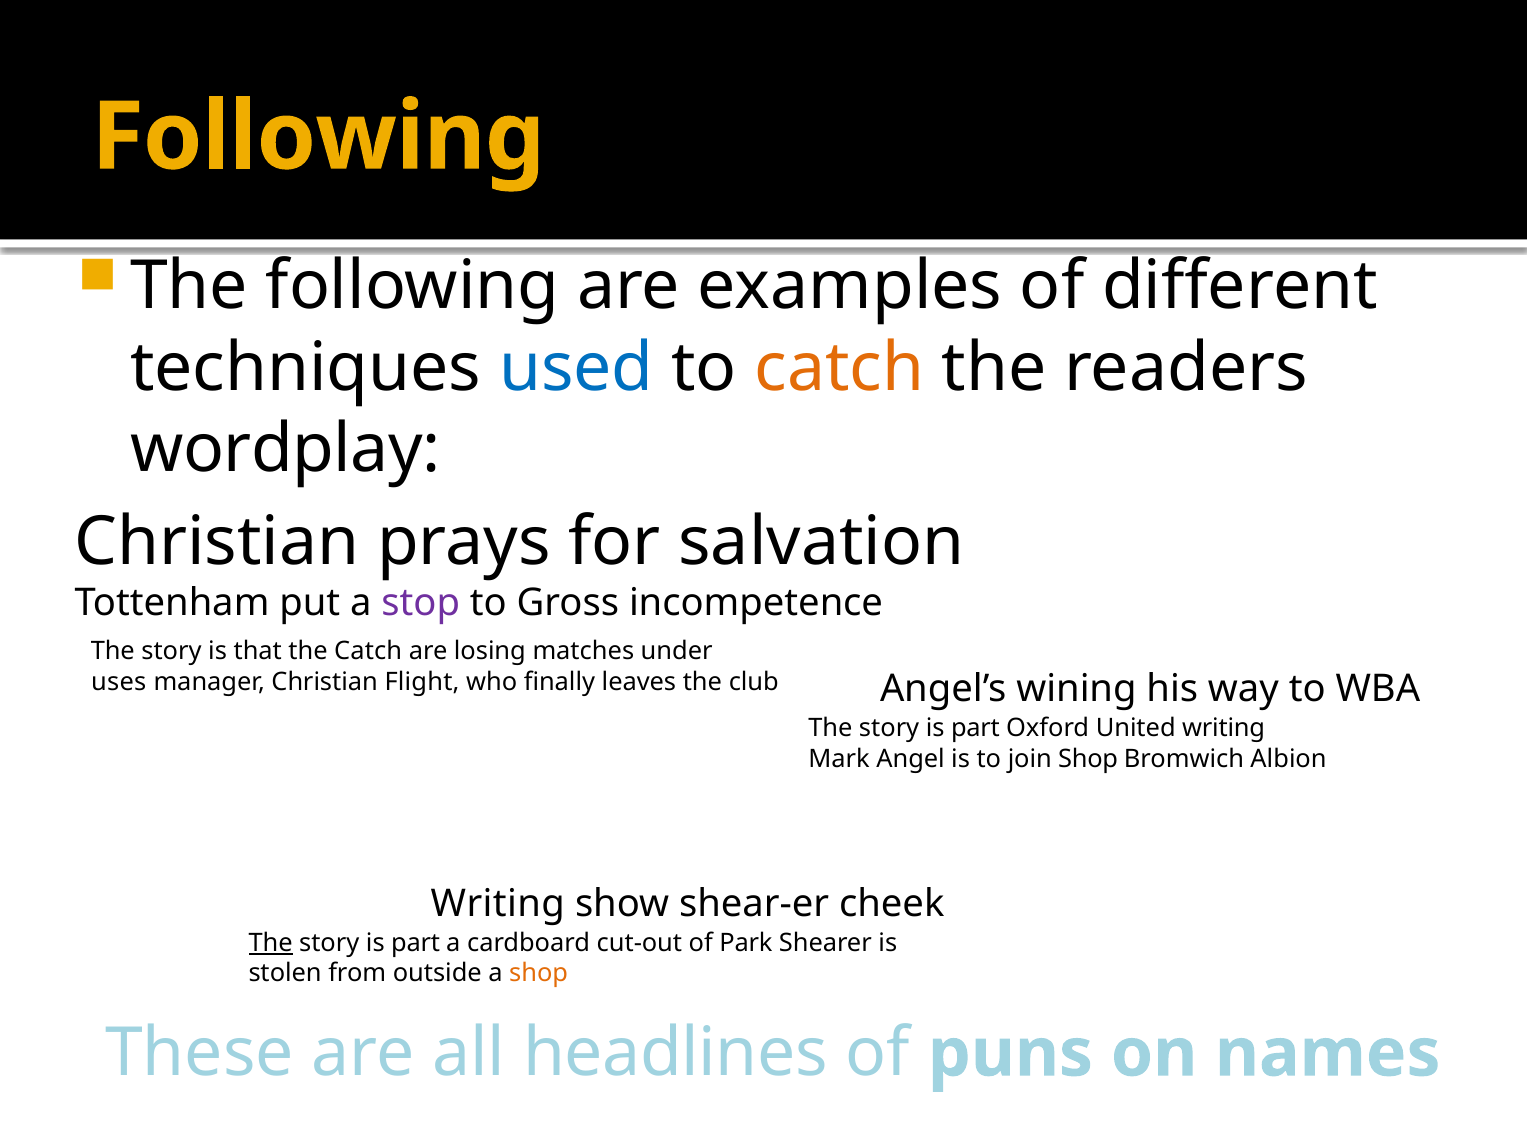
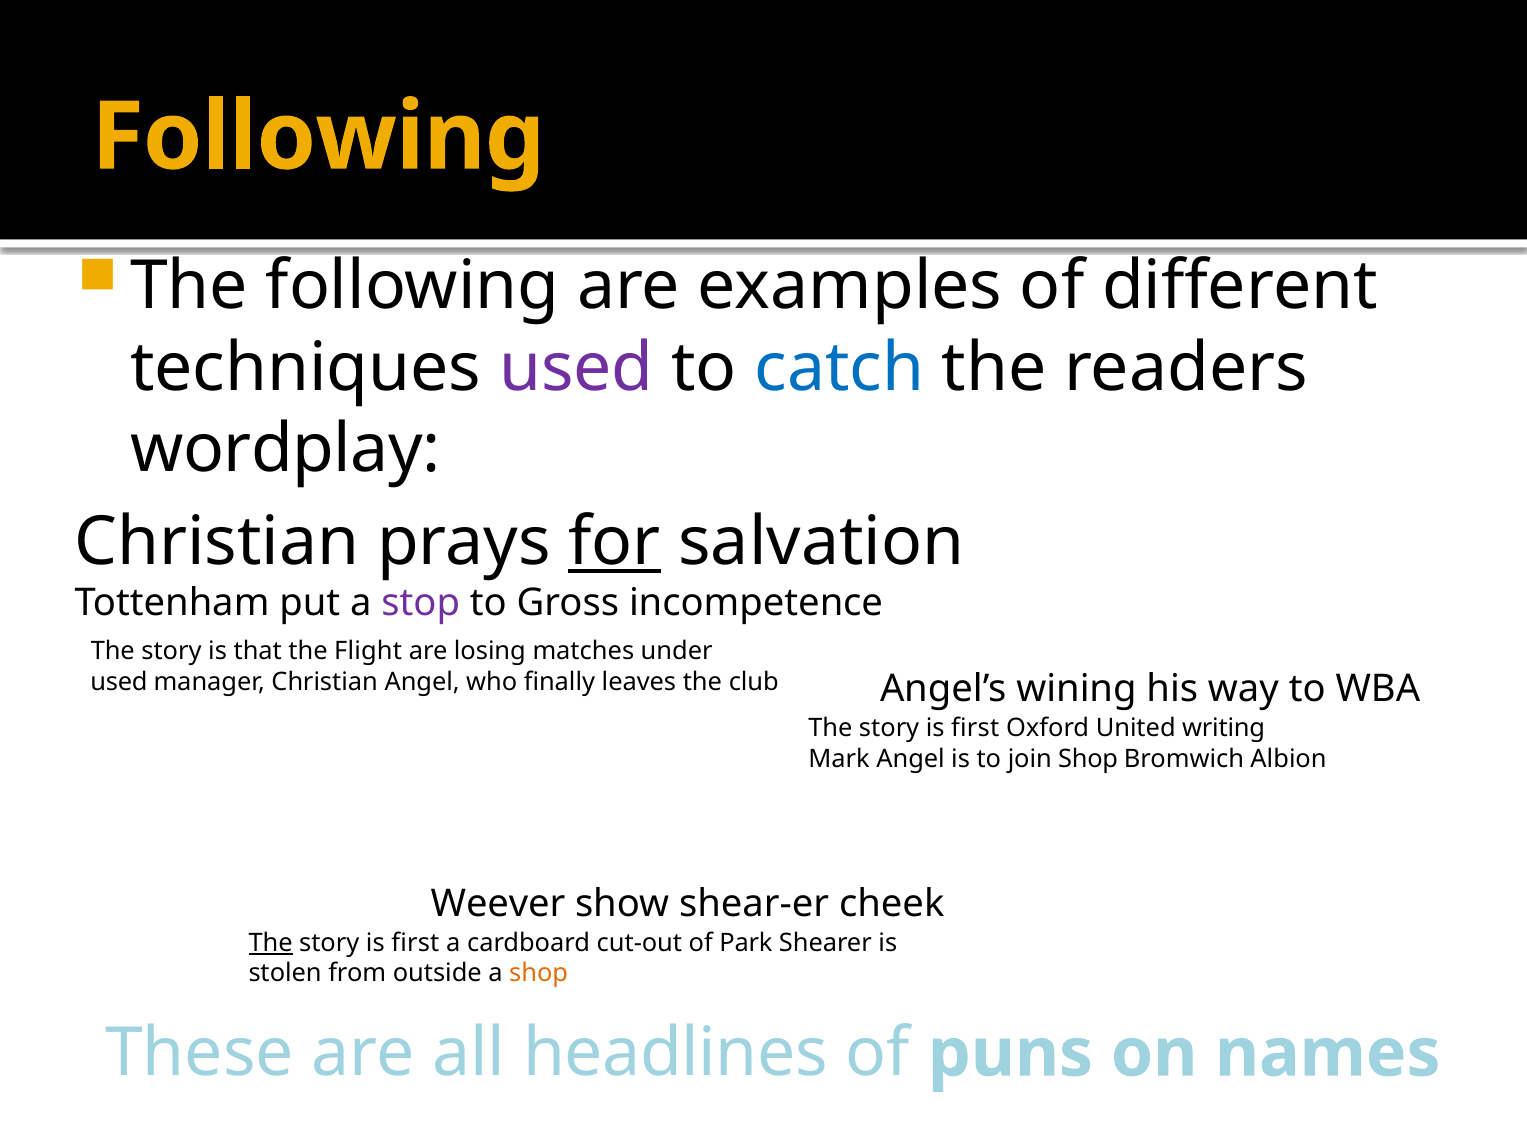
used at (576, 368) colour: blue -> purple
catch at (839, 368) colour: orange -> blue
for underline: none -> present
the Catch: Catch -> Flight
uses at (119, 682): uses -> used
Christian Flight: Flight -> Angel
part at (975, 728): part -> first
Writing at (498, 904): Writing -> Weever
part at (416, 943): part -> first
